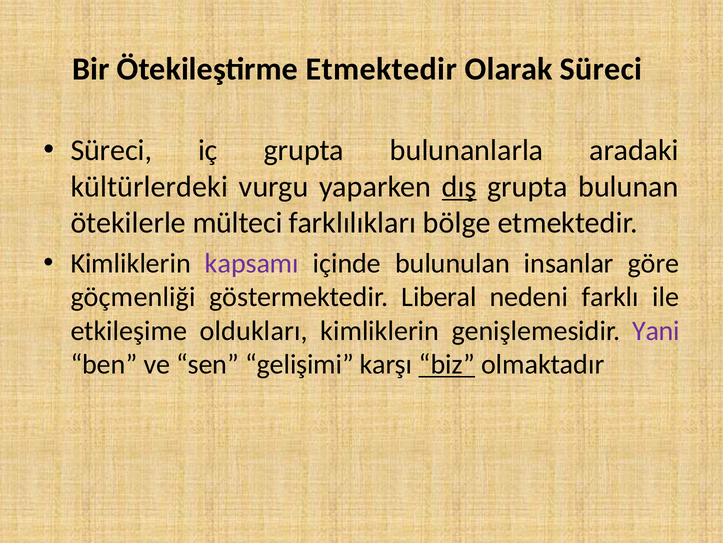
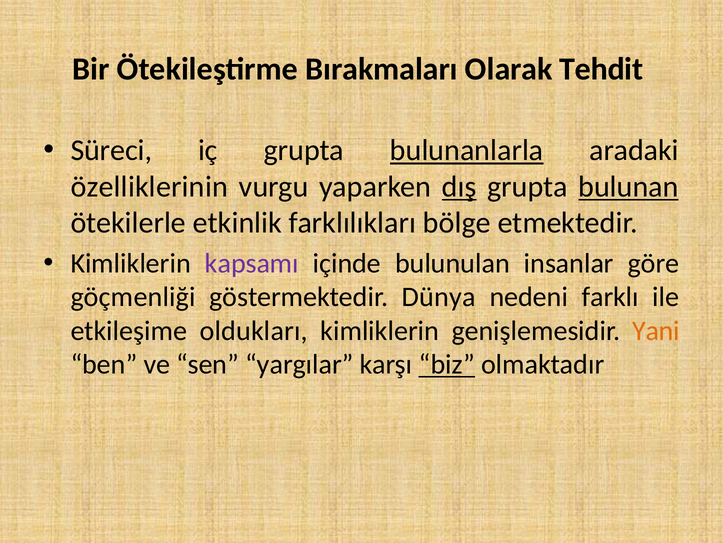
Ötekileştirme Etmektedir: Etmektedir -> Bırakmaları
Olarak Süreci: Süreci -> Tehdit
bulunanlarla underline: none -> present
kültürlerdeki: kültürlerdeki -> özelliklerinin
bulunan underline: none -> present
mülteci: mülteci -> etkinlik
Liberal: Liberal -> Dünya
Yani colour: purple -> orange
gelişimi: gelişimi -> yargılar
